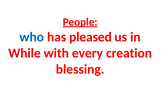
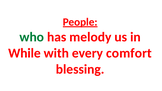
who colour: blue -> green
pleased: pleased -> melody
creation: creation -> comfort
